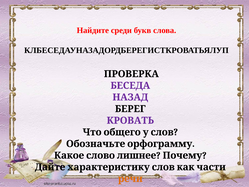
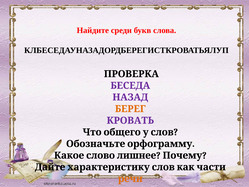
БЕРЕГ colour: black -> orange
